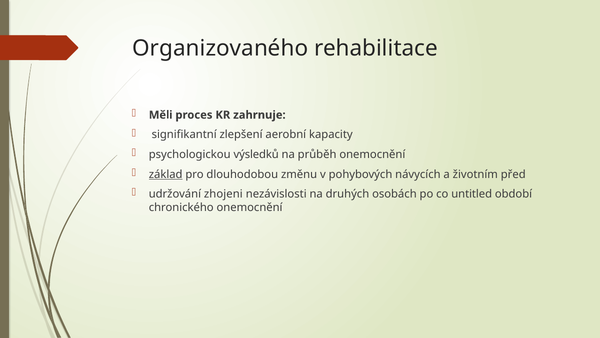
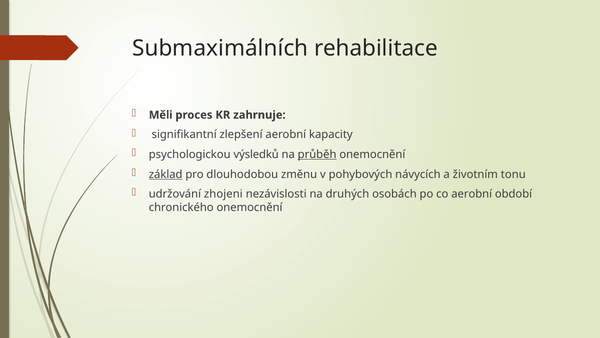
Organizovaného: Organizovaného -> Submaximálních
průběh underline: none -> present
před: před -> tonu
co untitled: untitled -> aerobní
